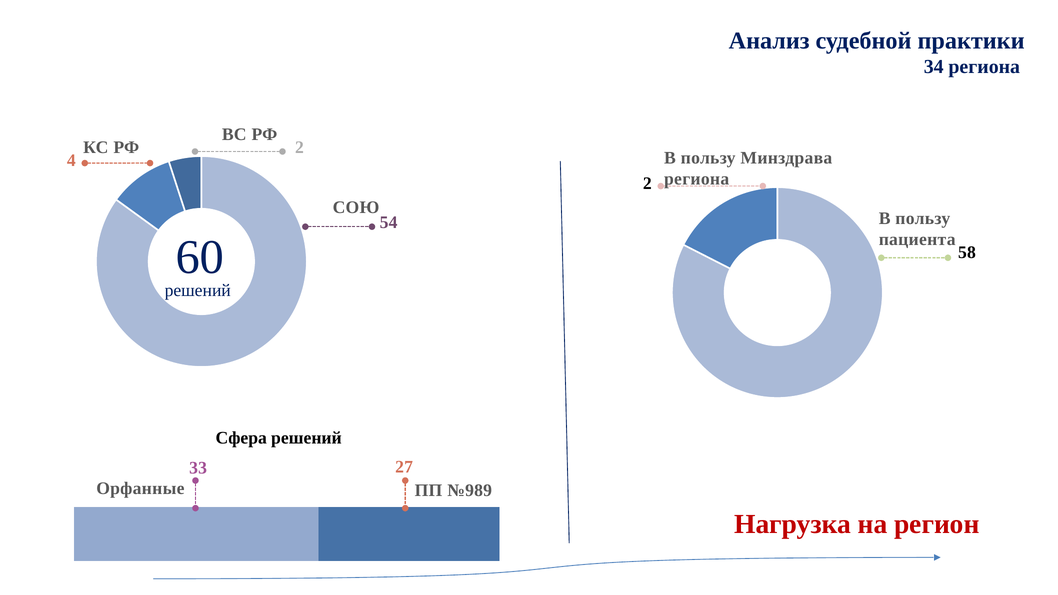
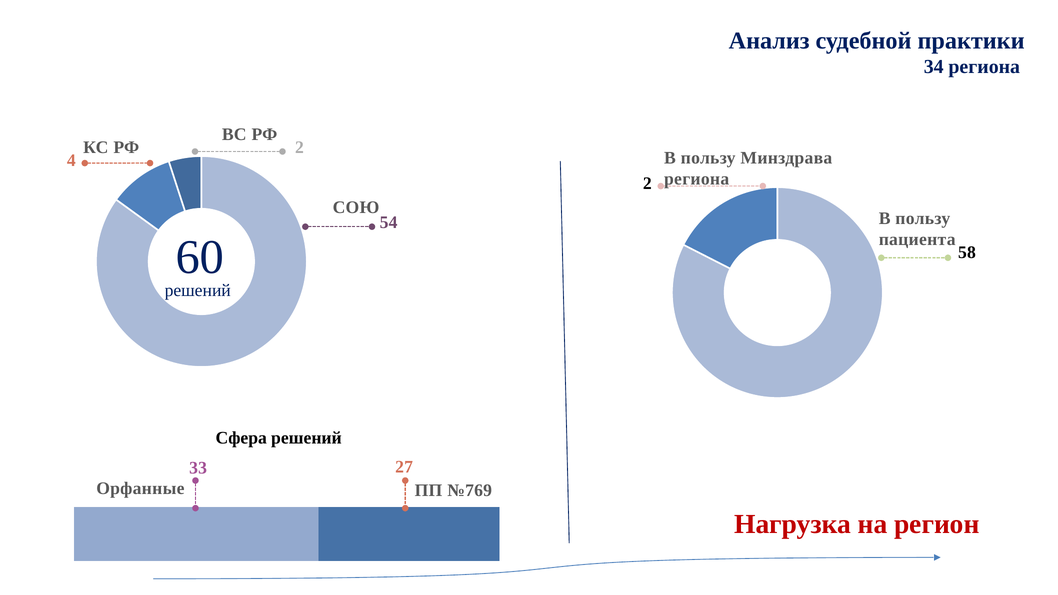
№989: №989 -> №769
